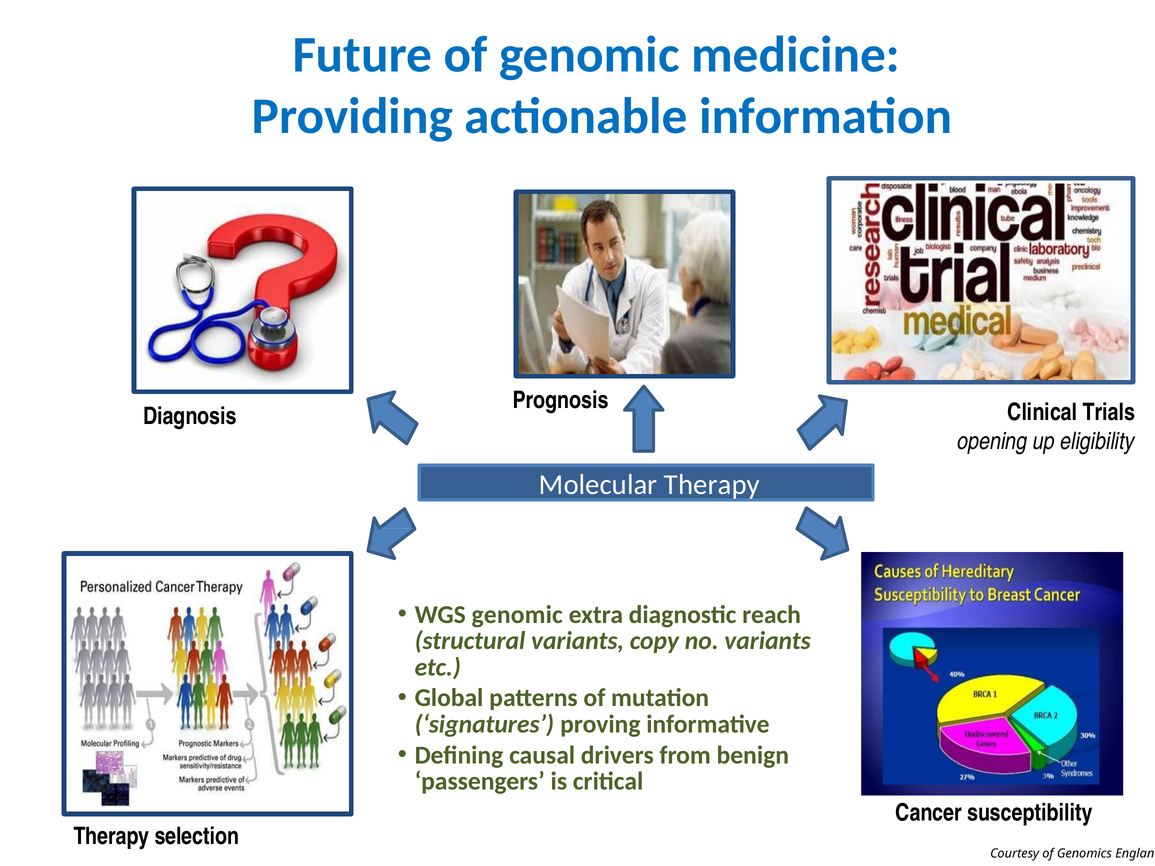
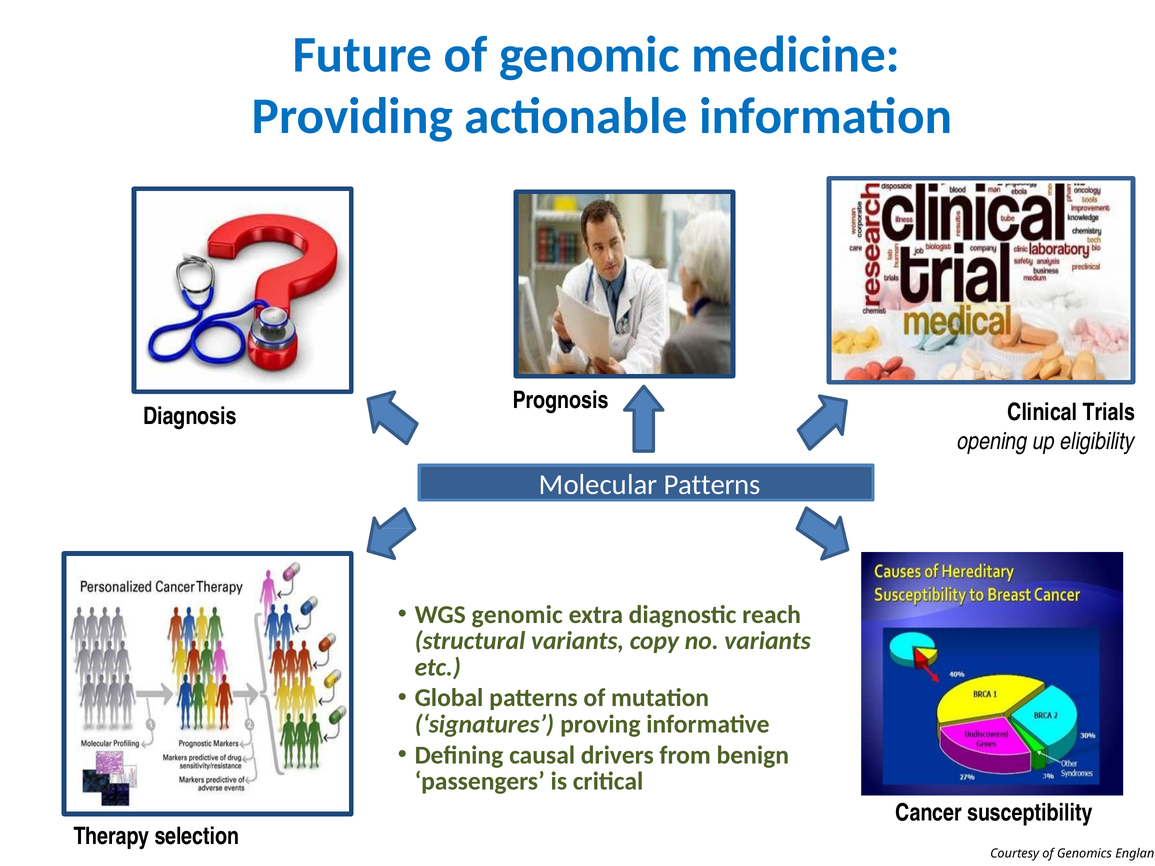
Molecular Therapy: Therapy -> Patterns
